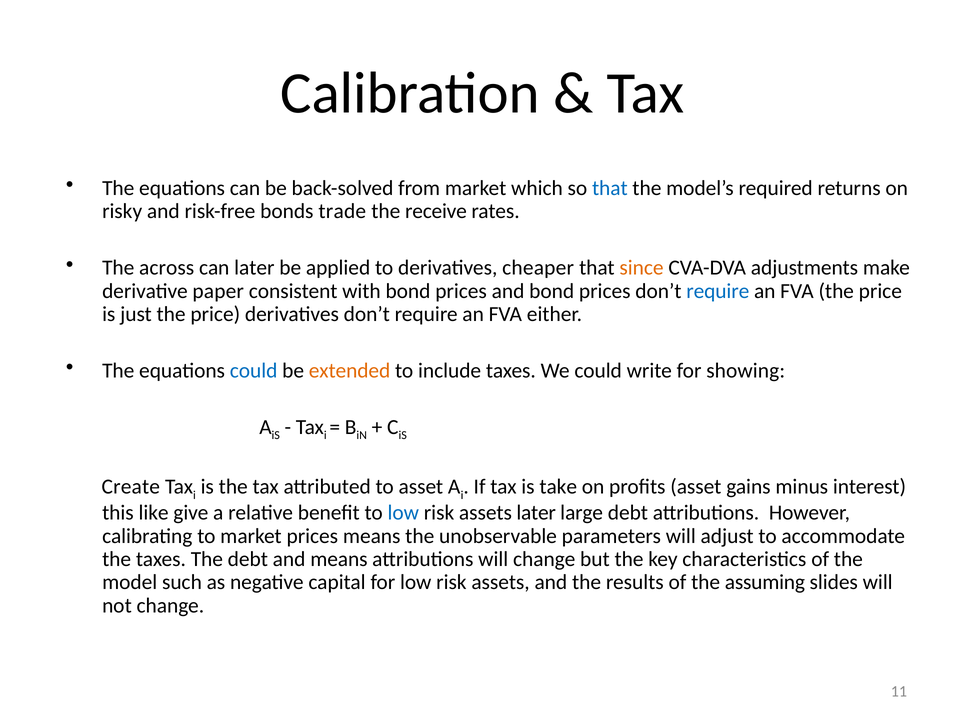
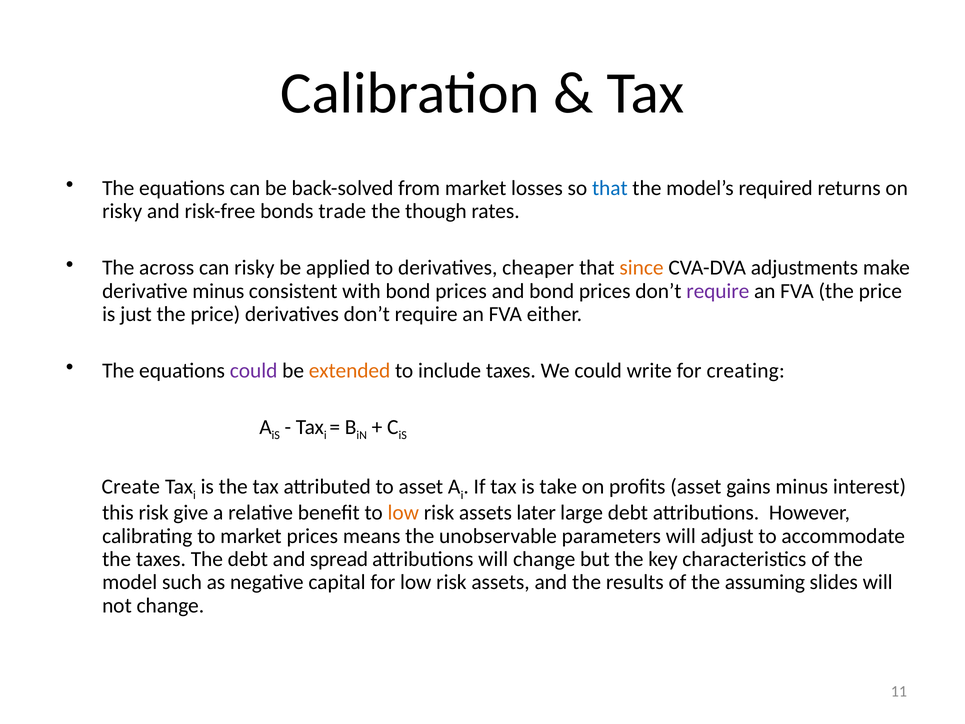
which: which -> losses
receive: receive -> though
can later: later -> risky
derivative paper: paper -> minus
require at (718, 291) colour: blue -> purple
could at (254, 371) colour: blue -> purple
showing: showing -> creating
this like: like -> risk
low at (403, 513) colour: blue -> orange
and means: means -> spread
